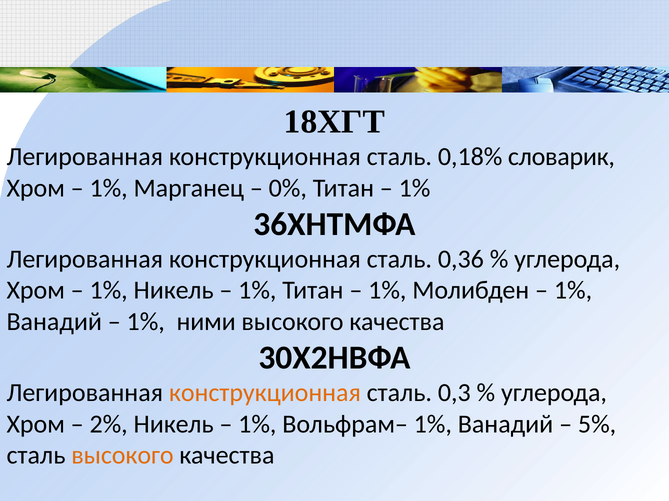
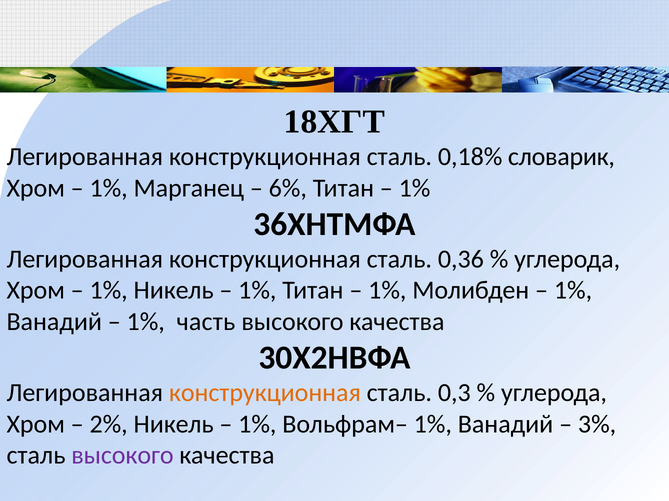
0%: 0% -> 6%
ними: ними -> часть
5%: 5% -> 3%
высокого at (122, 456) colour: orange -> purple
